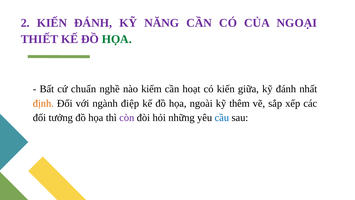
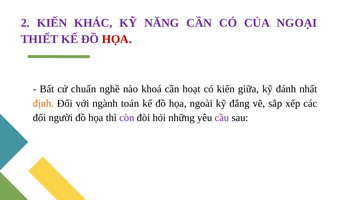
KIẾN ĐÁNH: ĐÁNH -> KHÁC
HỌA at (117, 39) colour: green -> red
kiếm: kiếm -> khoá
điệp: điệp -> toán
thêm: thêm -> đẳng
tưởng: tưởng -> người
cầu colour: blue -> purple
